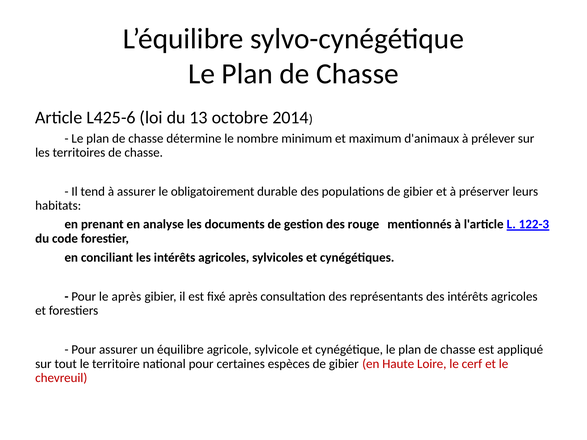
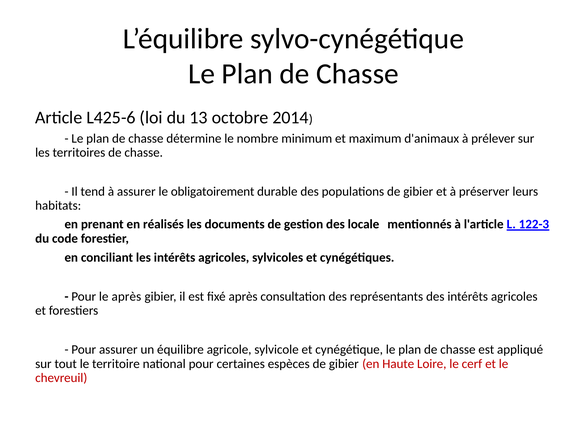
analyse: analyse -> réalisés
rouge: rouge -> locale
